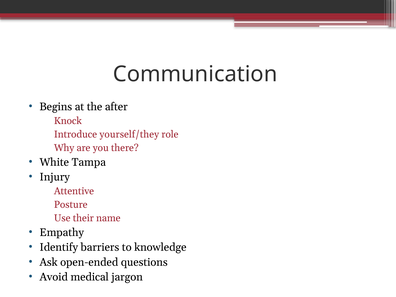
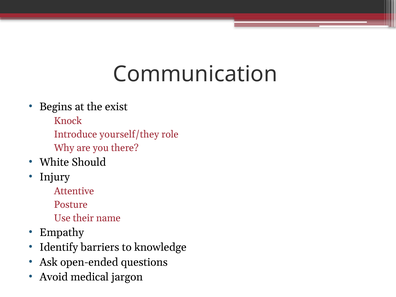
after: after -> exist
Tampa: Tampa -> Should
